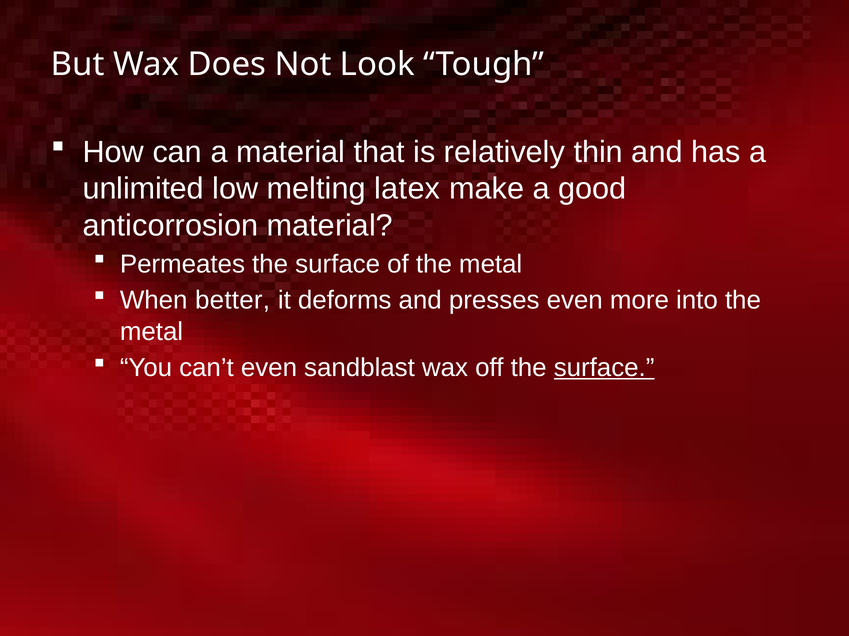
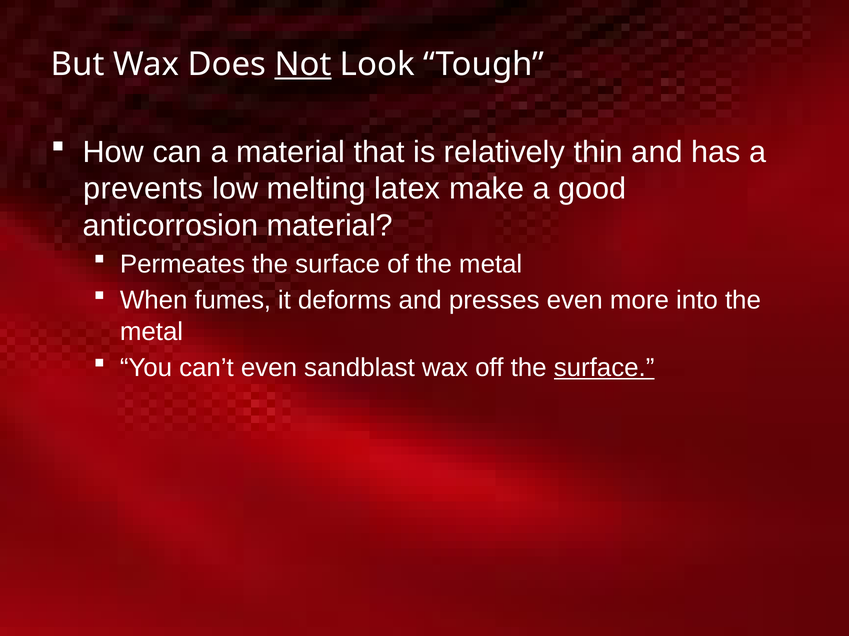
Not underline: none -> present
unlimited: unlimited -> prevents
better: better -> fumes
